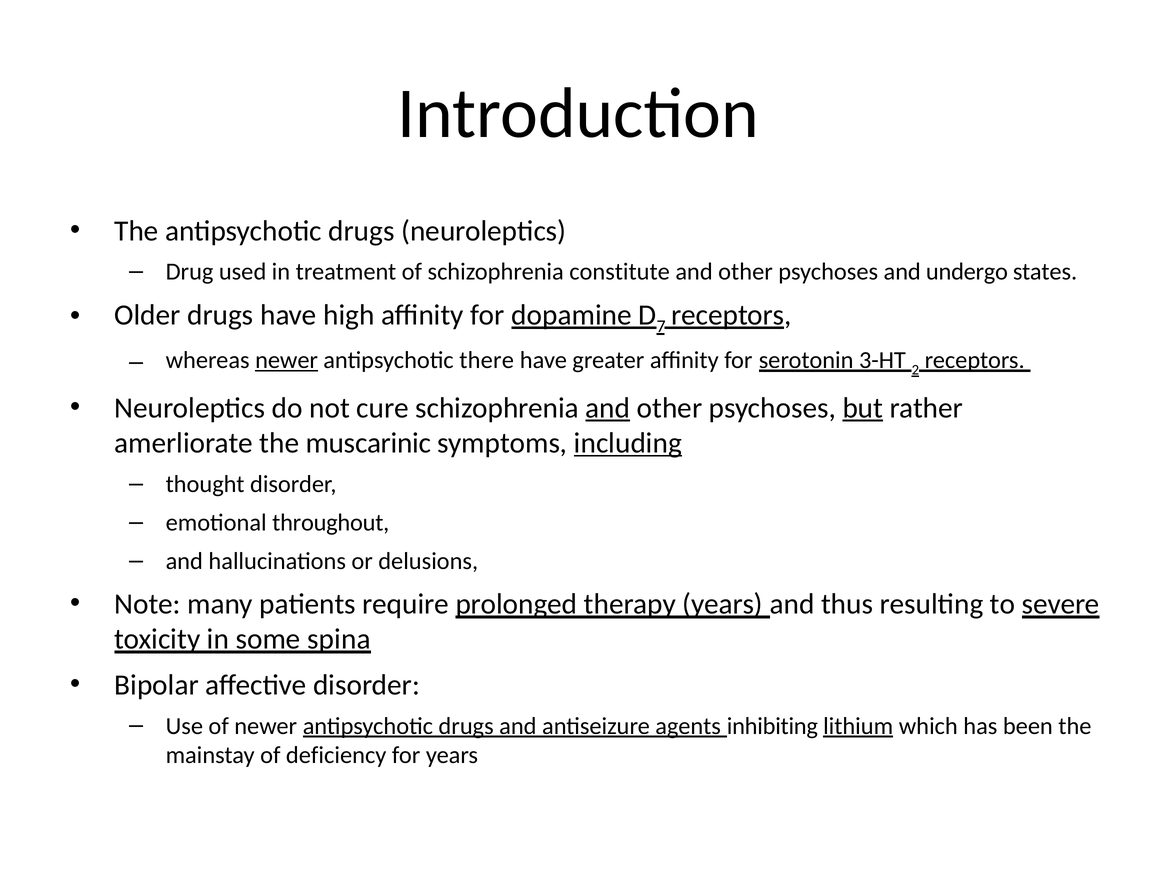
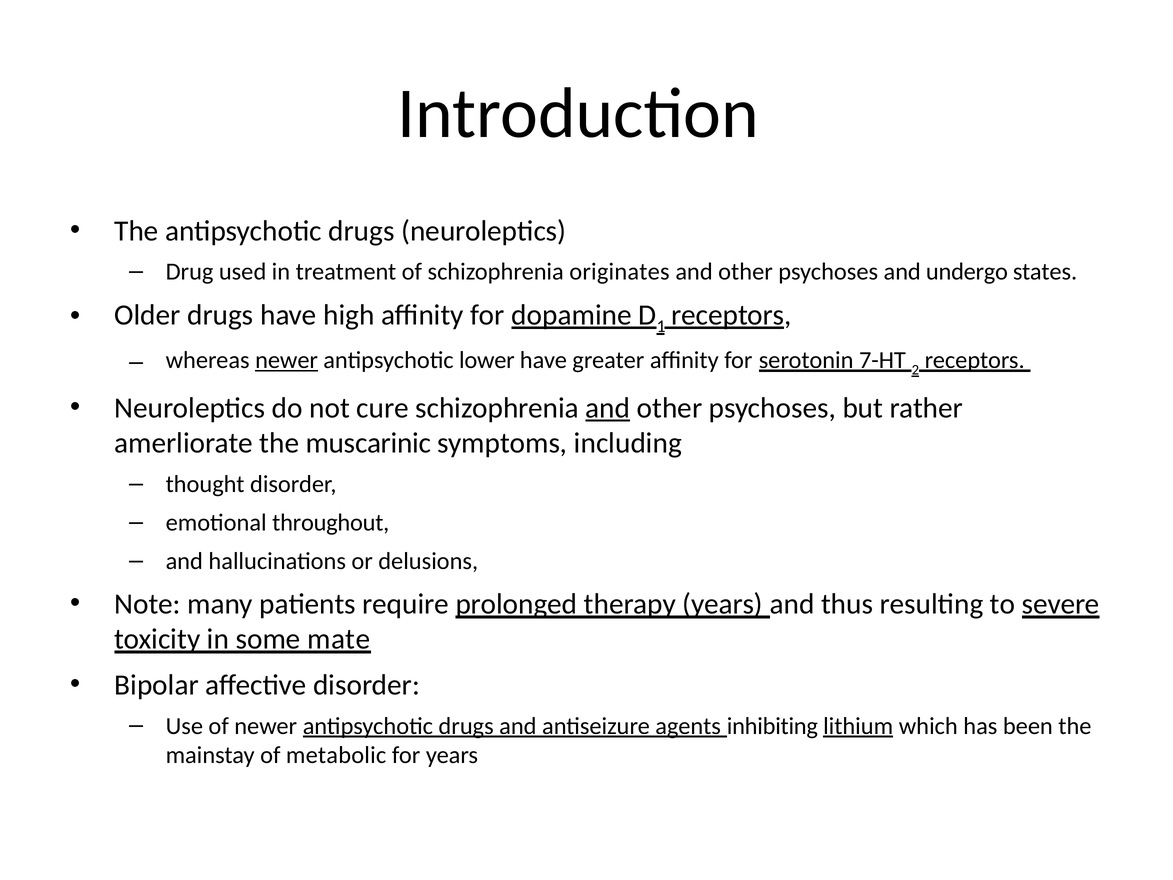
constitute: constitute -> originates
7: 7 -> 1
there: there -> lower
3-HT: 3-HT -> 7-HT
but underline: present -> none
including underline: present -> none
spina: spina -> mate
deficiency: deficiency -> metabolic
